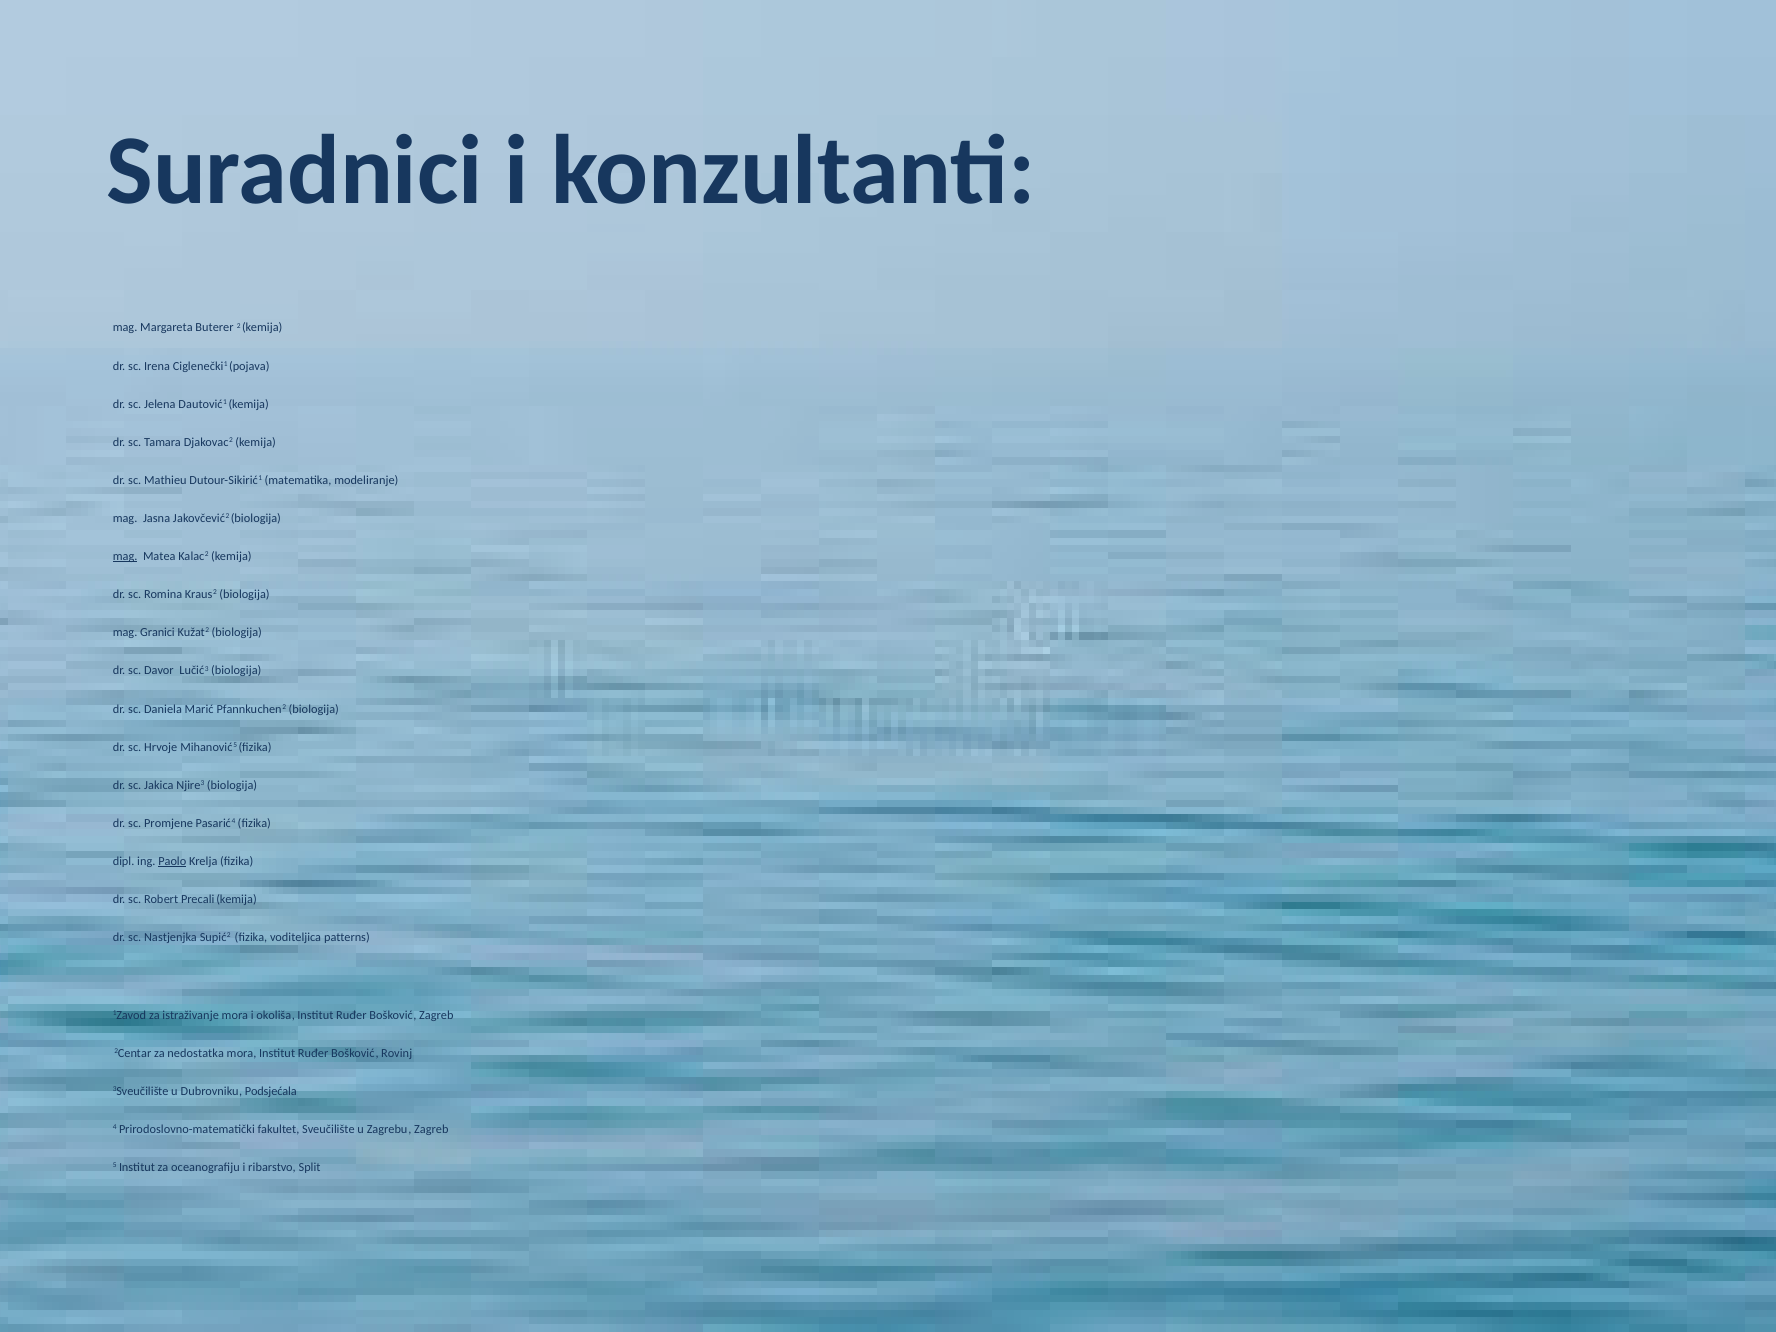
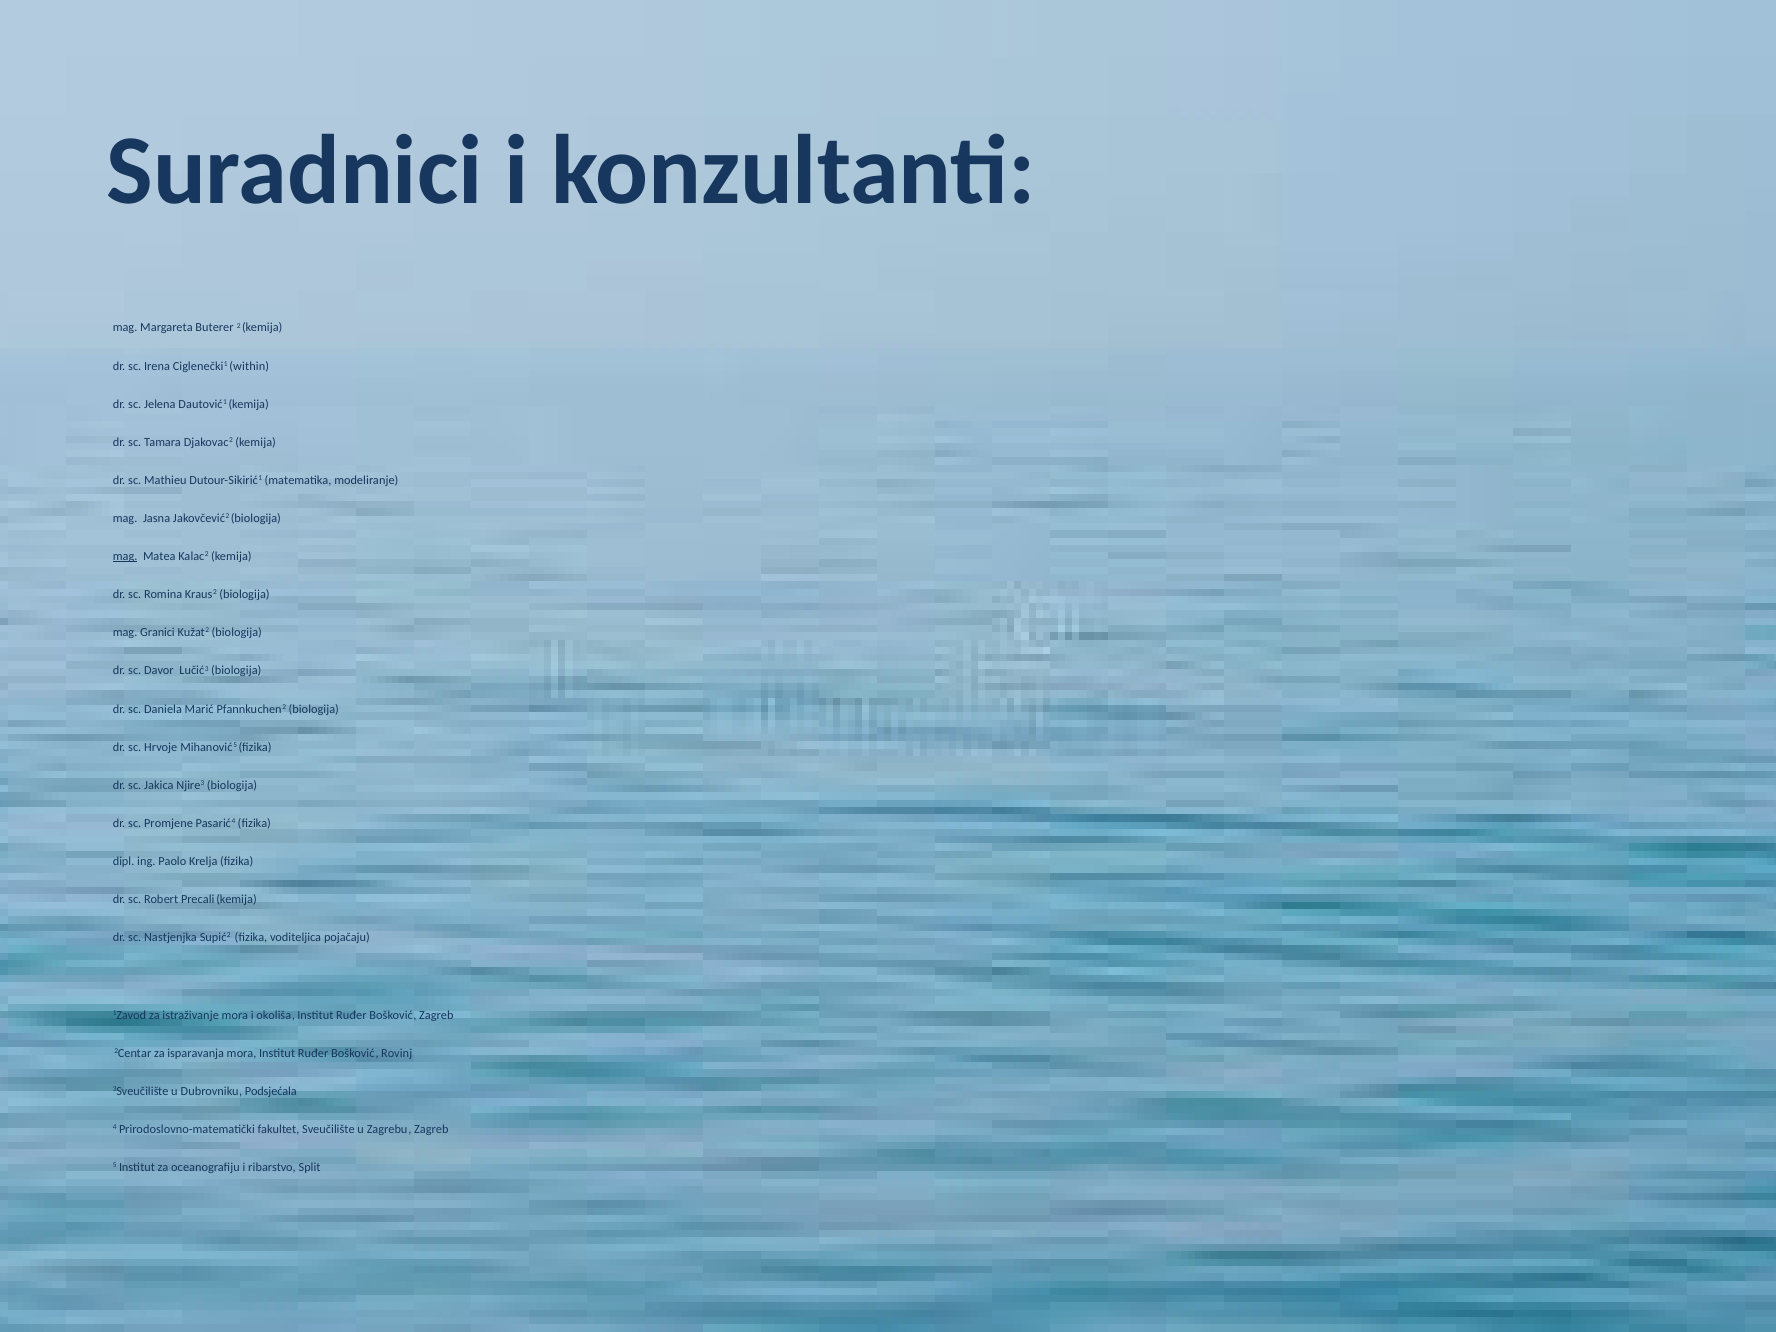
pojava: pojava -> within
Paolo underline: present -> none
patterns: patterns -> pojačaju
nedostatka: nedostatka -> isparavanja
